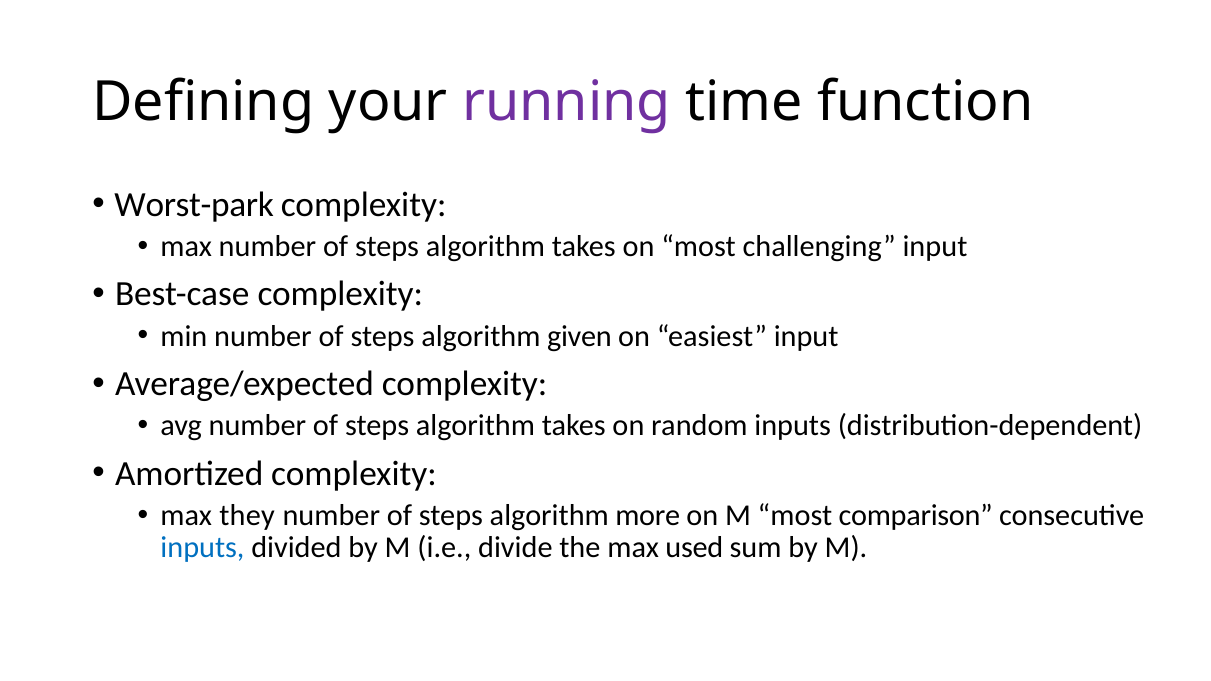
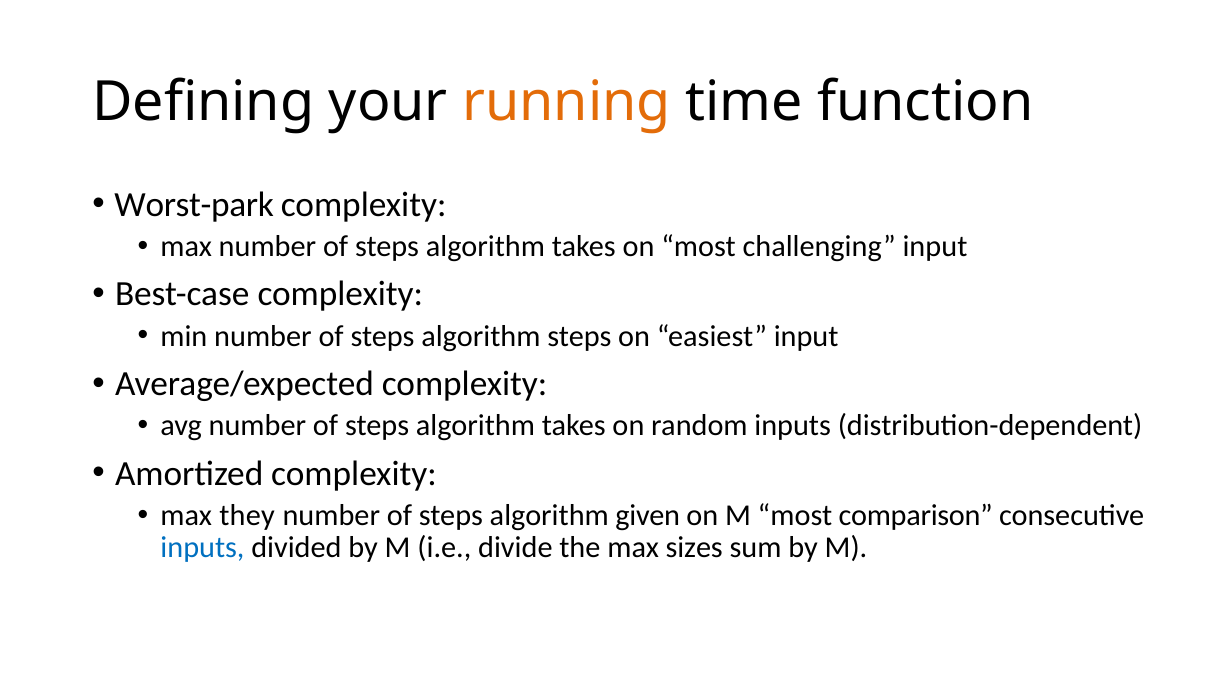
running colour: purple -> orange
algorithm given: given -> steps
more: more -> given
used: used -> sizes
